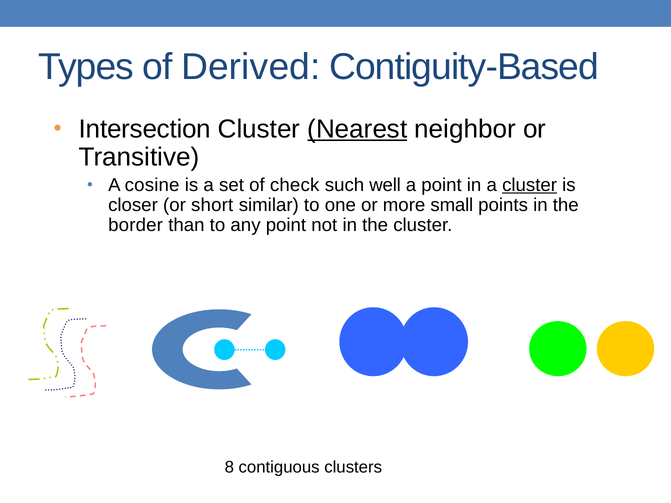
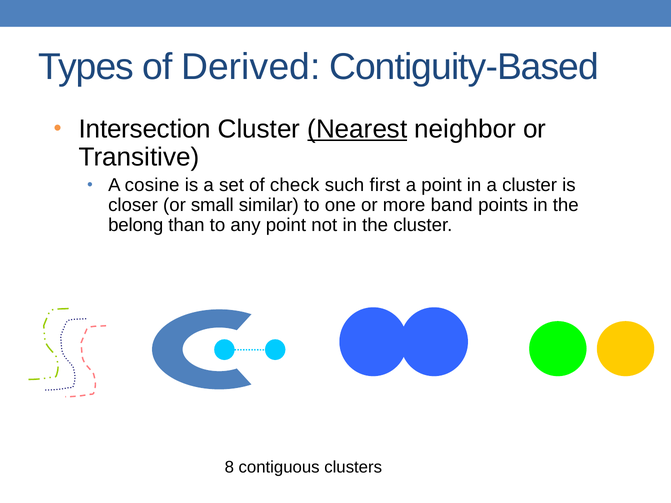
well: well -> first
cluster at (530, 185) underline: present -> none
short: short -> small
small: small -> band
border: border -> belong
